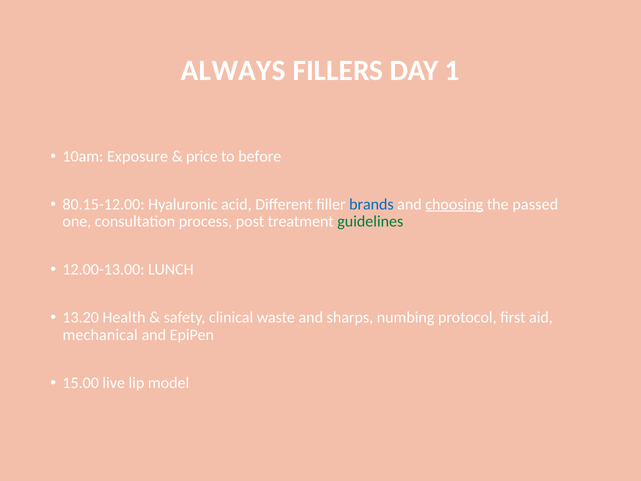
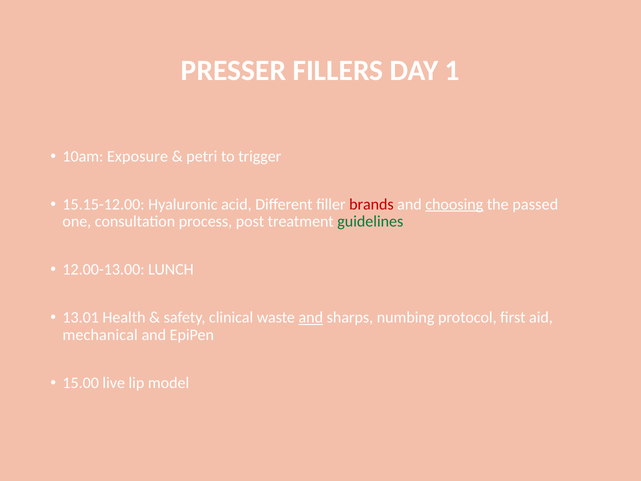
ALWAYS: ALWAYS -> PRESSER
price: price -> petri
before: before -> trigger
80.15-12.00: 80.15-12.00 -> 15.15-12.00
brands colour: blue -> red
13.20: 13.20 -> 13.01
and at (311, 317) underline: none -> present
